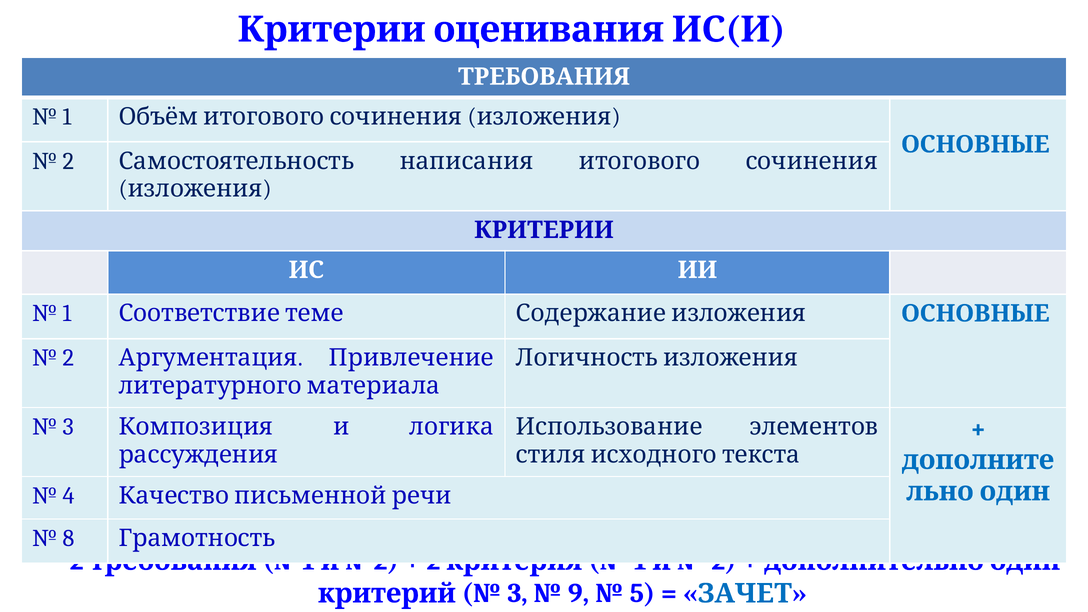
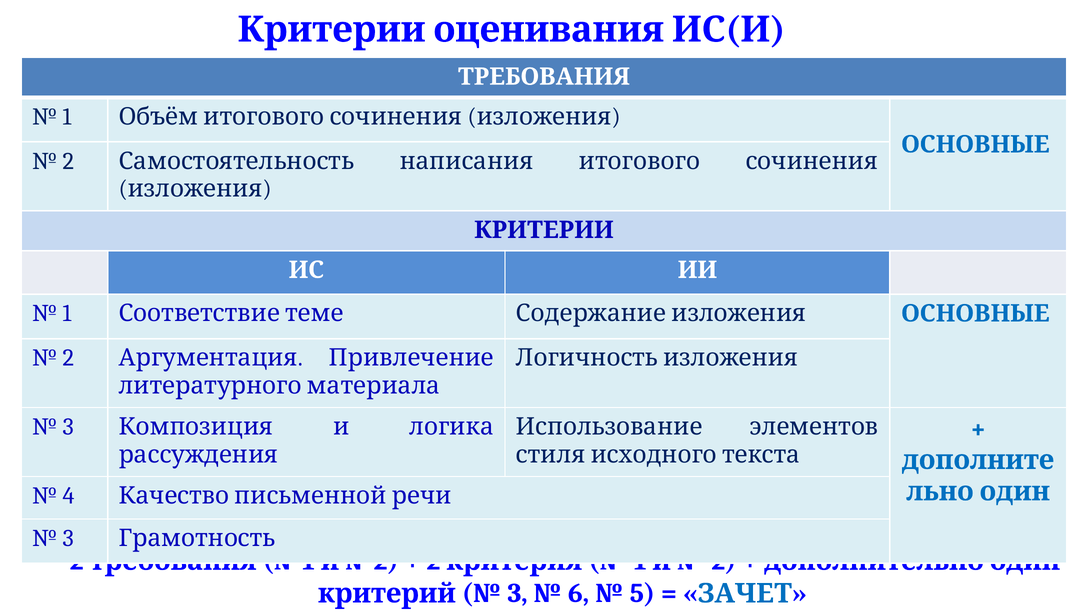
8 at (68, 538): 8 -> 3
9: 9 -> 6
